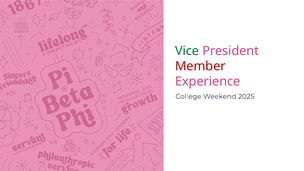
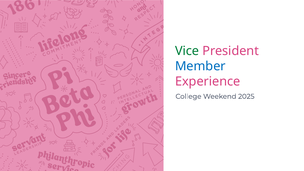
Member colour: red -> blue
